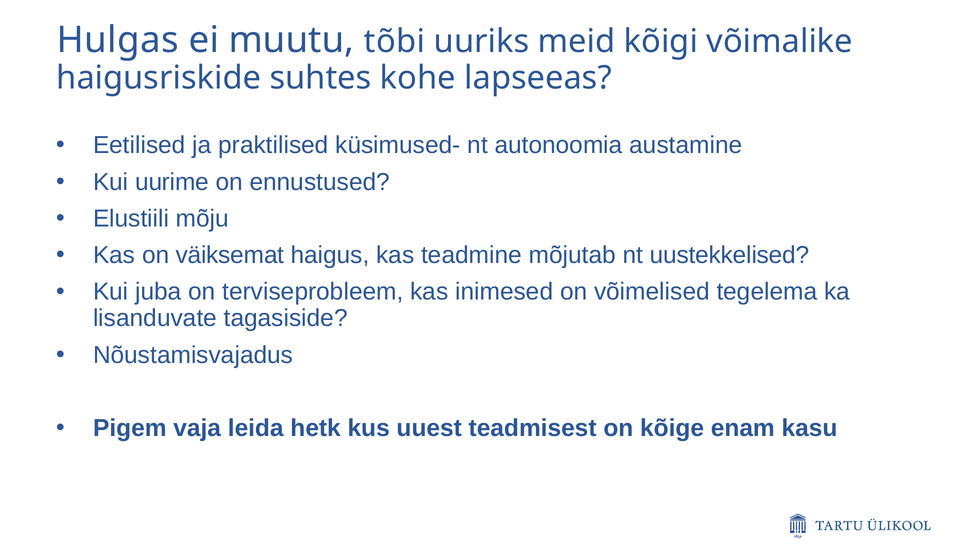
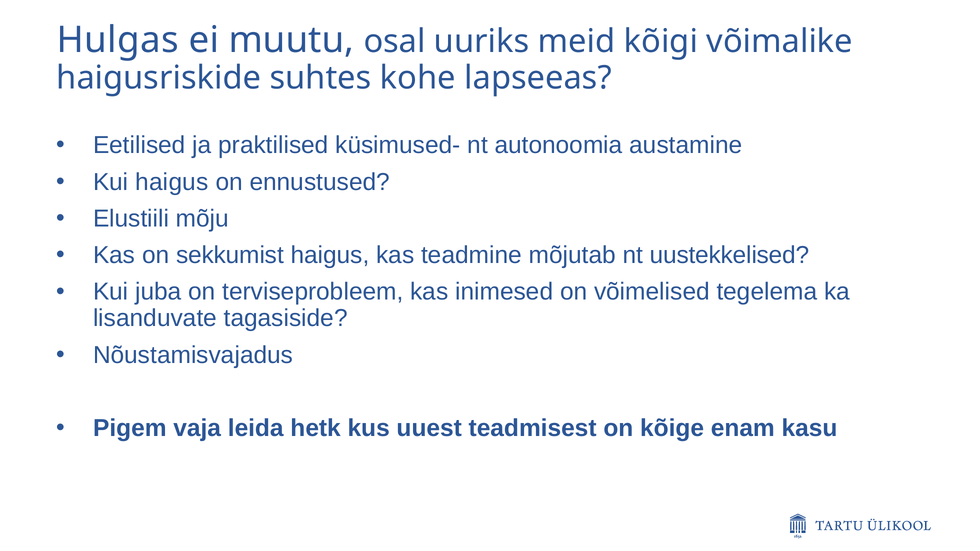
tõbi: tõbi -> osal
Kui uurime: uurime -> haigus
väiksemat: väiksemat -> sekkumist
